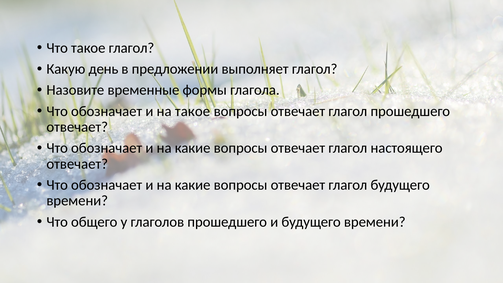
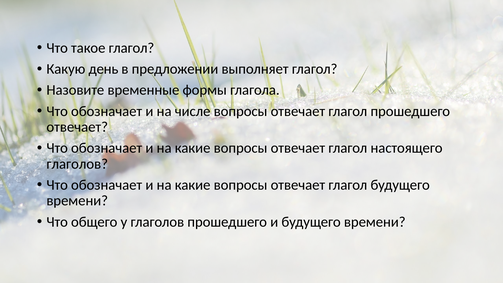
на такое: такое -> числе
отвечает at (77, 164): отвечает -> глаголов
